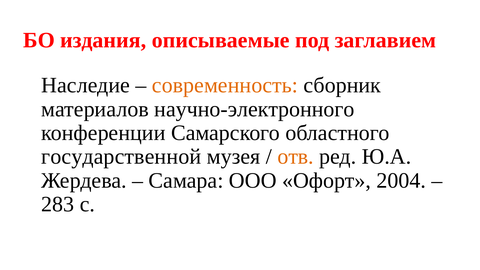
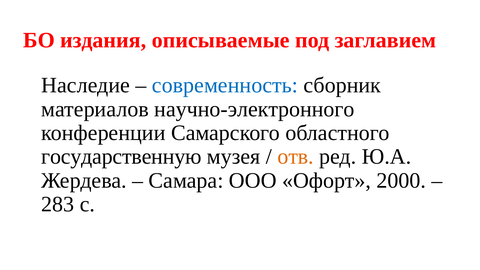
современность colour: orange -> blue
государственной: государственной -> государственную
2004: 2004 -> 2000
